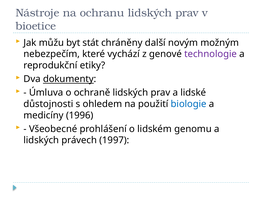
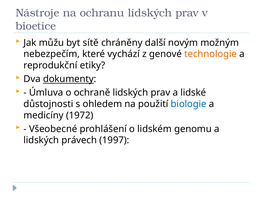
stát: stát -> sítě
technologie colour: purple -> orange
1996: 1996 -> 1972
